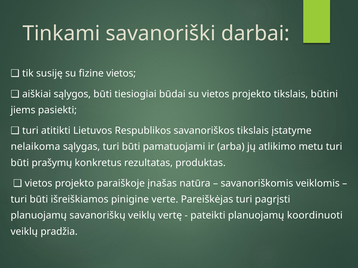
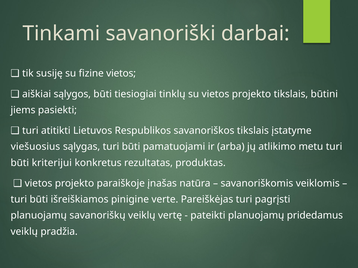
būdai: būdai -> tinklų
nelaikoma: nelaikoma -> viešuosius
prašymų: prašymų -> kriterijui
koordinuoti: koordinuoti -> pridedamus
